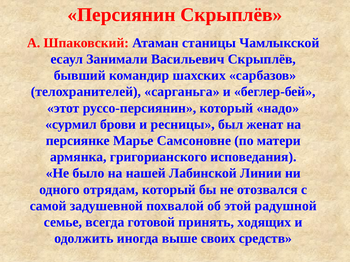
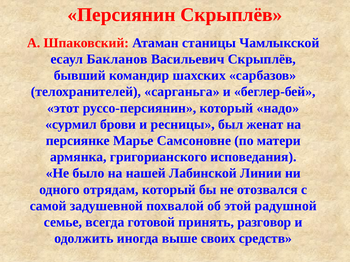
Занимали: Занимали -> Бакланов
ходящих: ходящих -> разговор
